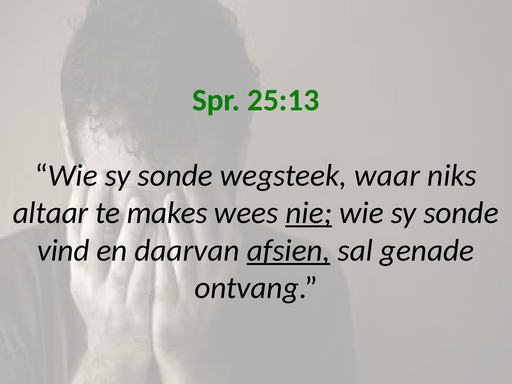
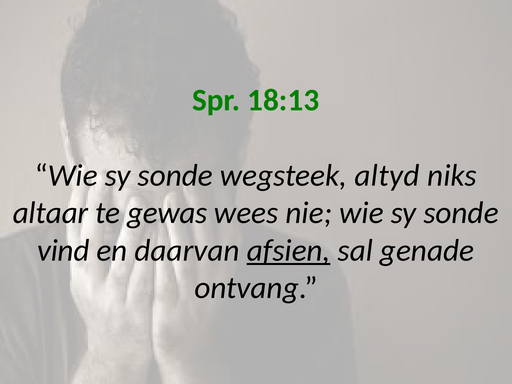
25:13: 25:13 -> 18:13
waar: waar -> altyd
makes: makes -> gewas
nie underline: present -> none
